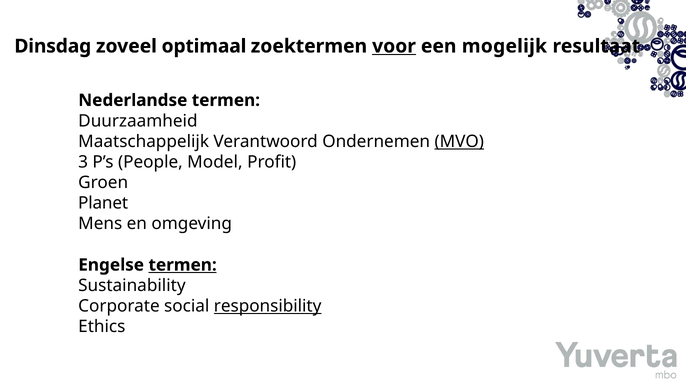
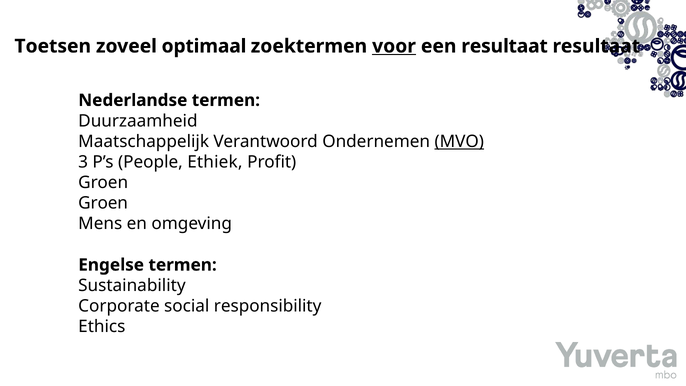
Dinsdag: Dinsdag -> Toetsen
een mogelijk: mogelijk -> resultaat
Model: Model -> Ethiek
Planet at (103, 203): Planet -> Groen
termen at (183, 265) underline: present -> none
responsibility underline: present -> none
